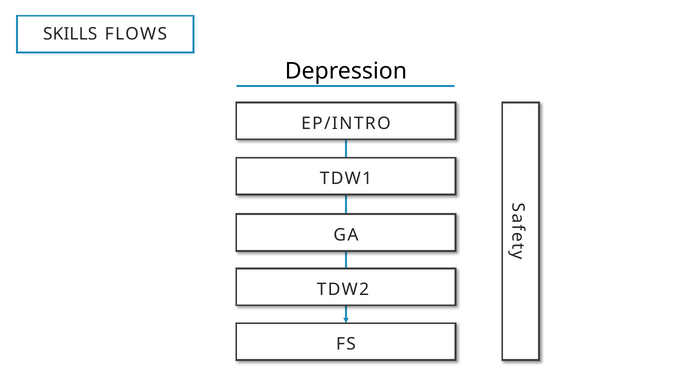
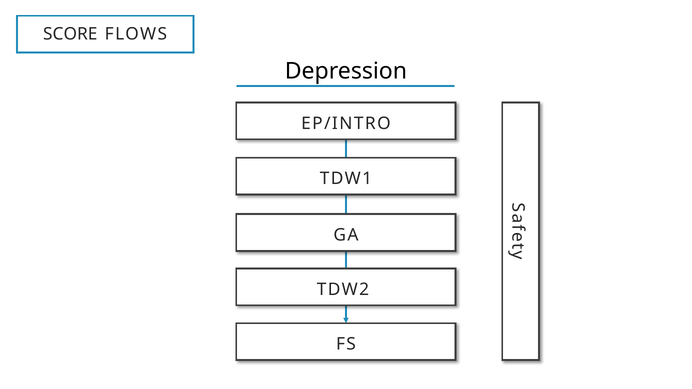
SKILLS: SKILLS -> SCORE
